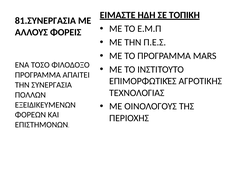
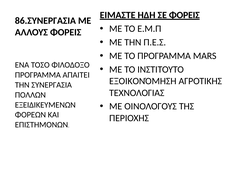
ΣΕ ΤΟΠΙΚΗ: ΤΟΠΙΚΗ -> ΦΟΡΕΙΣ
81.ΣΥΝΕΡΓΑΣΙΑ: 81.ΣΥΝΕΡΓΑΣΙΑ -> 86.ΣΥΝΕΡΓΑΣΙΑ
ΕΠΙΜΟΡΦΩΤΙΚΈΣ: ΕΠΙΜΟΡΦΩΤΙΚΈΣ -> ΕΞΟΙΚΟΝΌΜΗΣΗ
